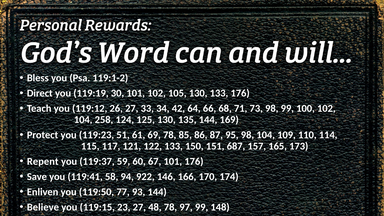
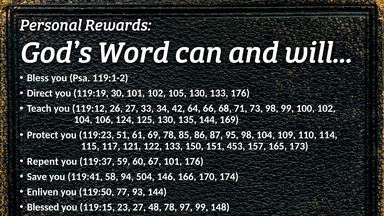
258: 258 -> 106
687: 687 -> 453
922: 922 -> 504
Believe: Believe -> Blessed
